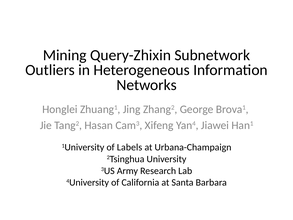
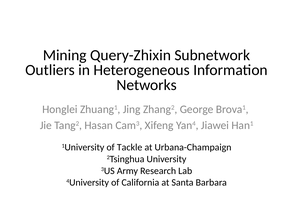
Labels: Labels -> Tackle
